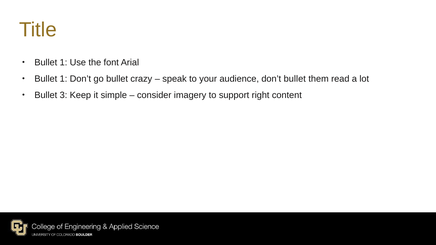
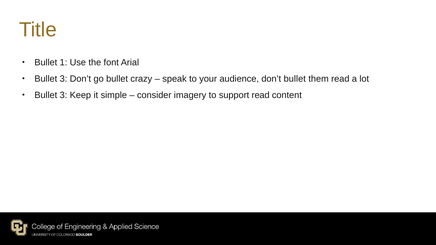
1 at (64, 79): 1 -> 3
support right: right -> read
